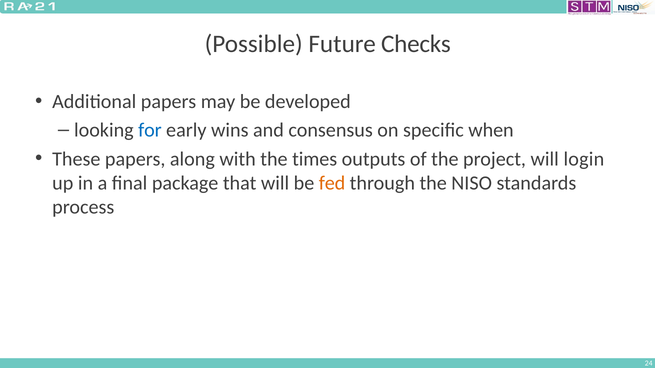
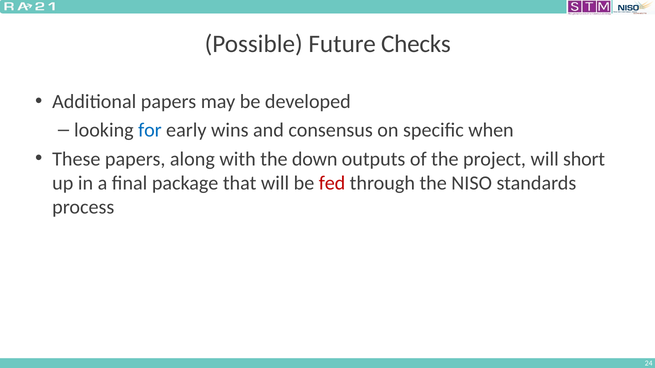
times: times -> down
login: login -> short
fed colour: orange -> red
